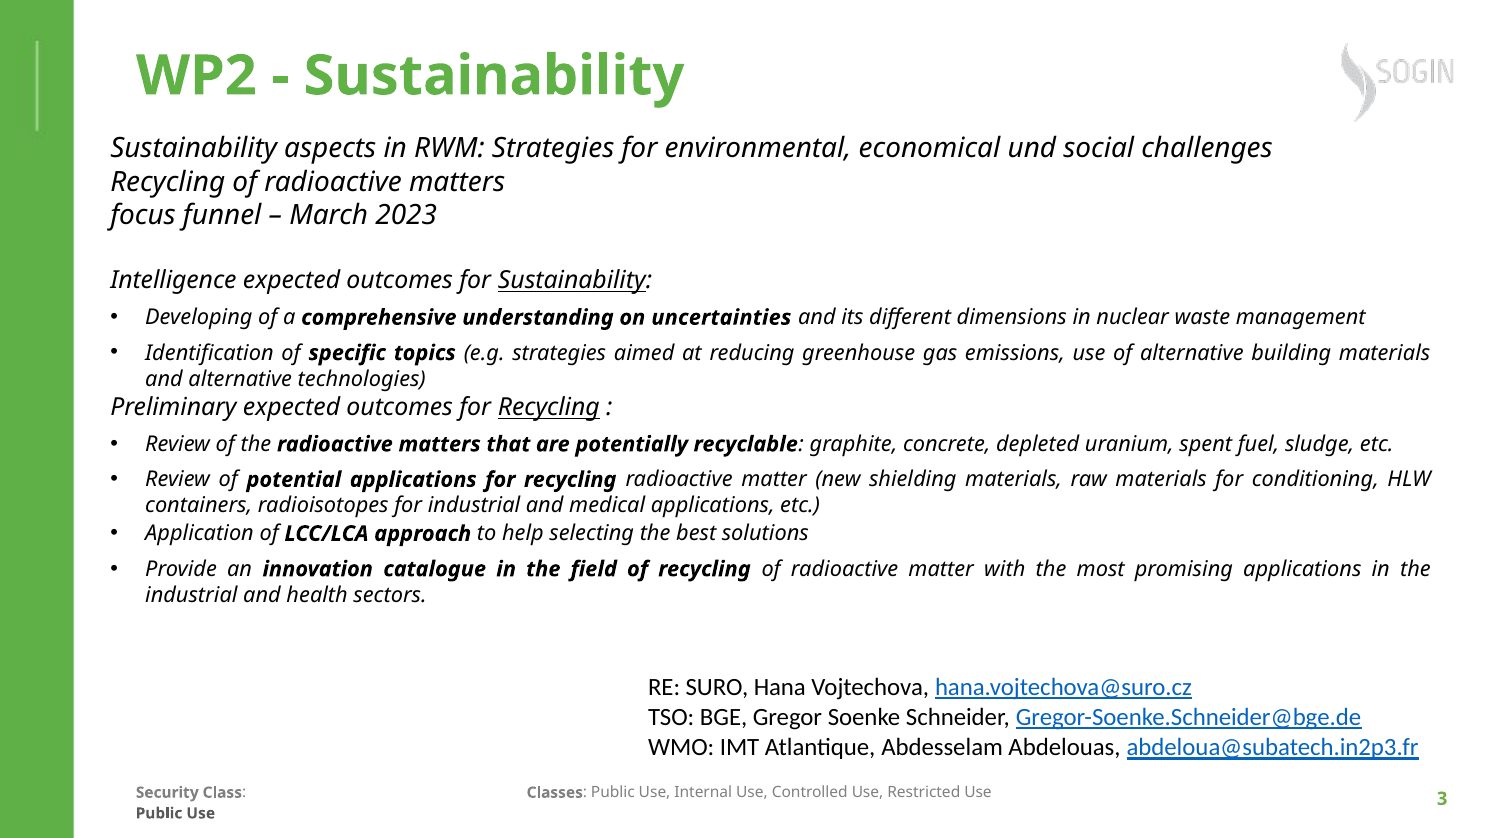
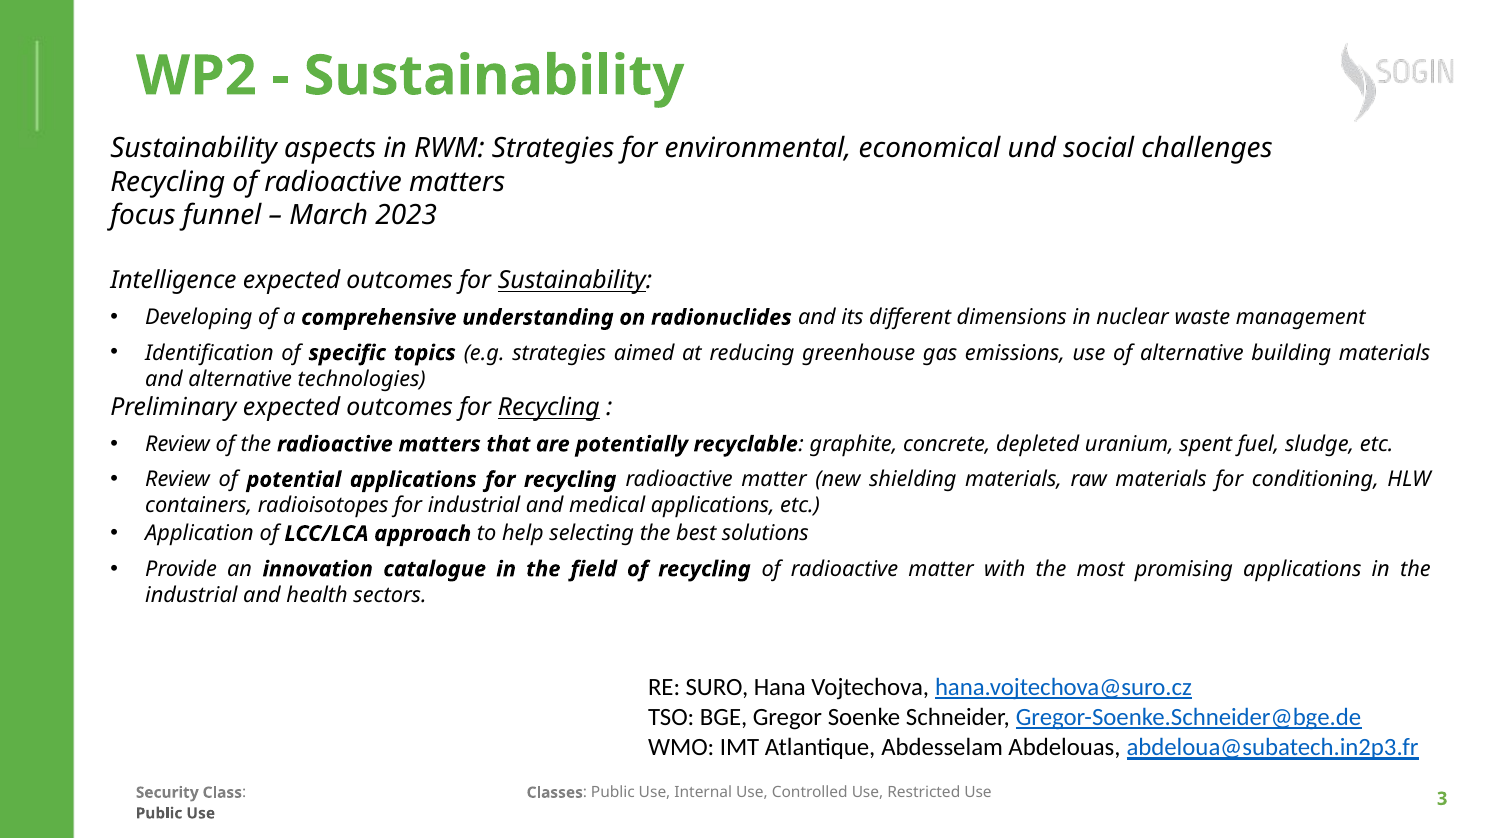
uncertainties: uncertainties -> radionuclides
